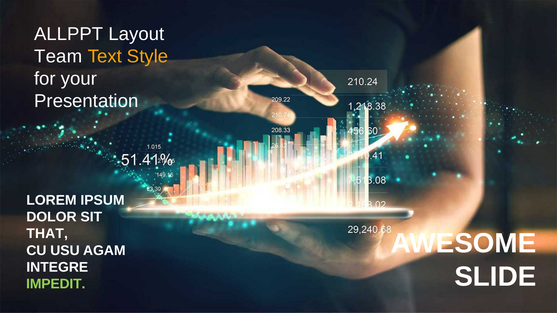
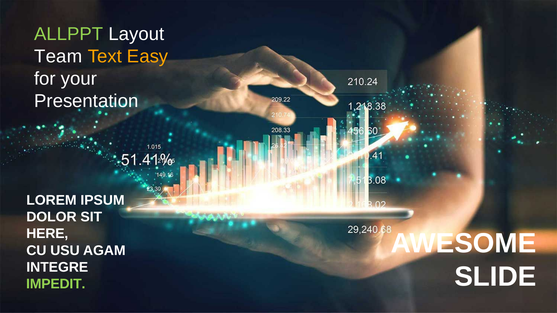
ALLPPT colour: white -> light green
Style: Style -> Easy
THAT: THAT -> HERE
